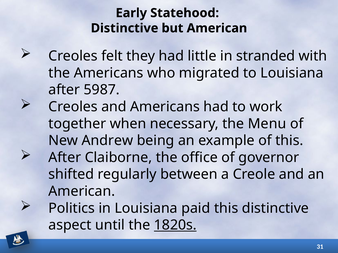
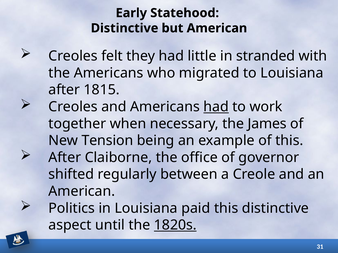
5987: 5987 -> 1815
had at (216, 107) underline: none -> present
Menu: Menu -> James
Andrew: Andrew -> Tension
